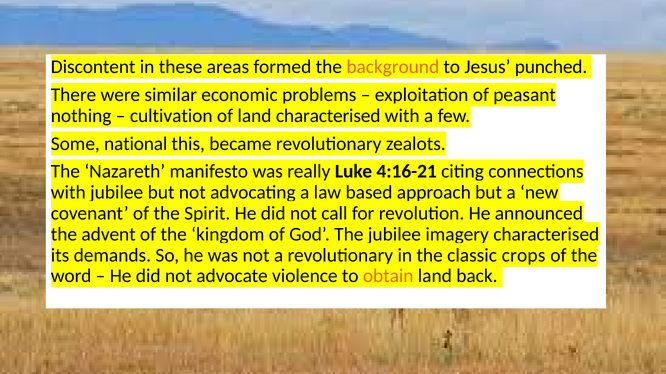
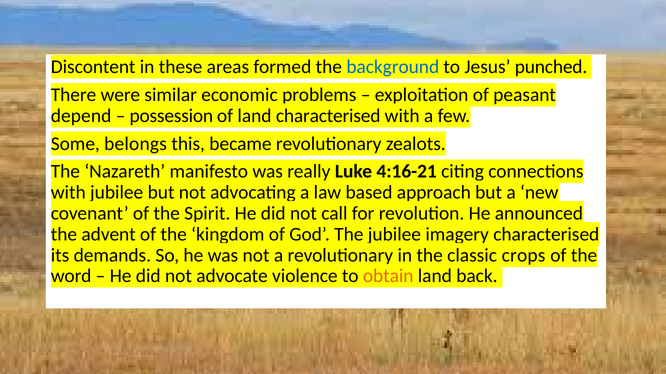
background colour: orange -> blue
nothing: nothing -> depend
cultivation: cultivation -> possession
national: national -> belongs
